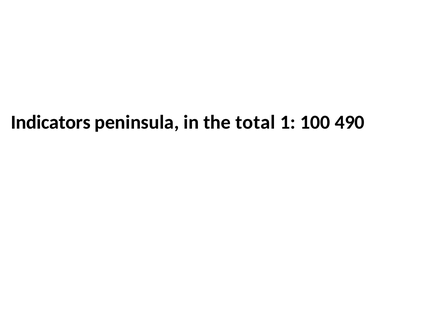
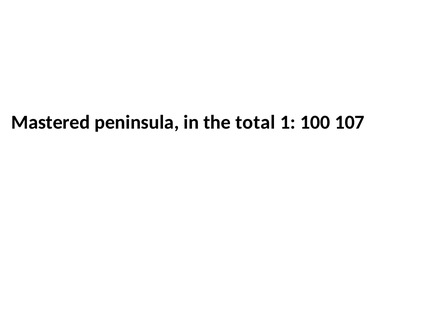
Indicators: Indicators -> Mastered
490: 490 -> 107
